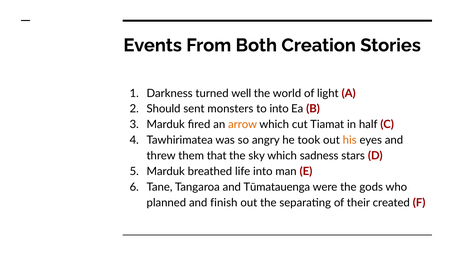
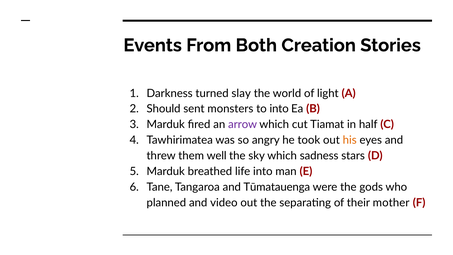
well: well -> slay
arrow colour: orange -> purple
that: that -> well
finish: finish -> video
created: created -> mother
